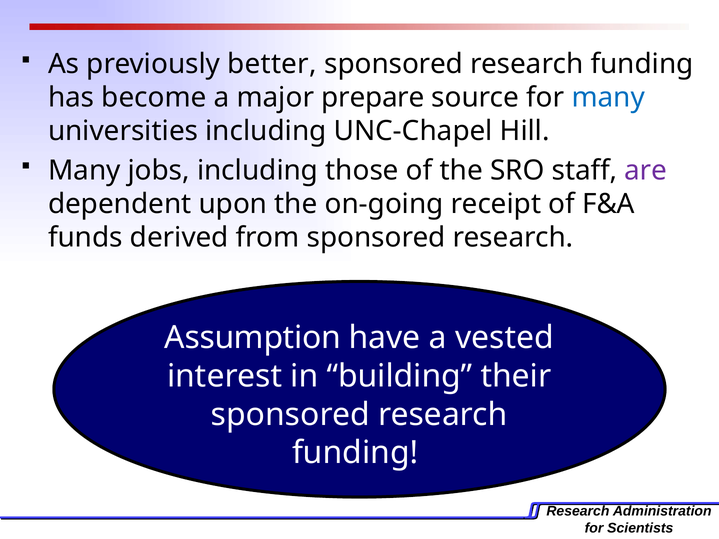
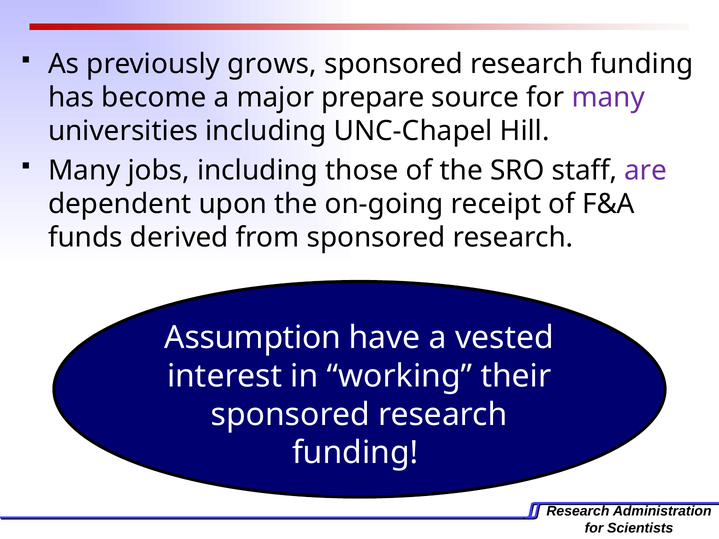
better: better -> grows
many at (608, 98) colour: blue -> purple
building: building -> working
